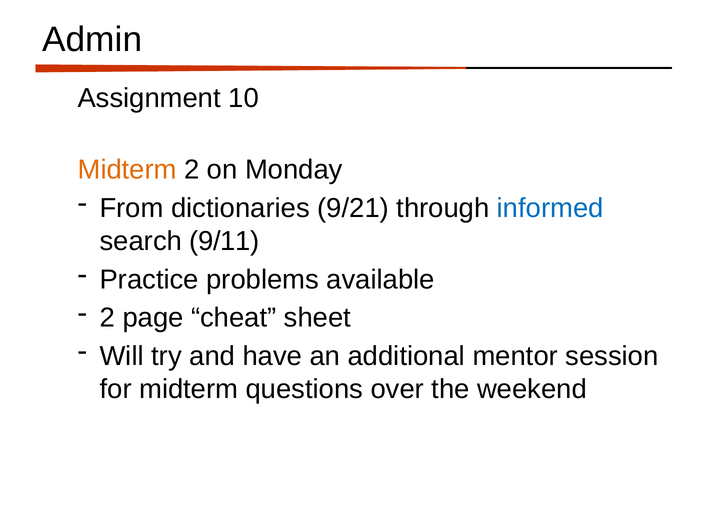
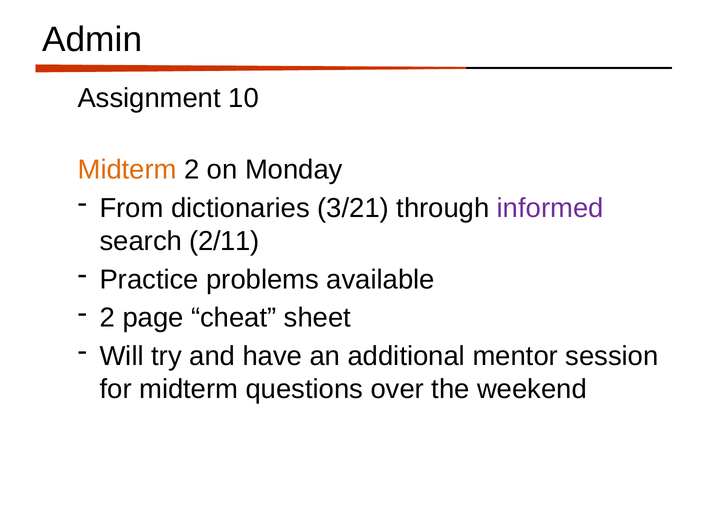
9/21: 9/21 -> 3/21
informed colour: blue -> purple
9/11: 9/11 -> 2/11
